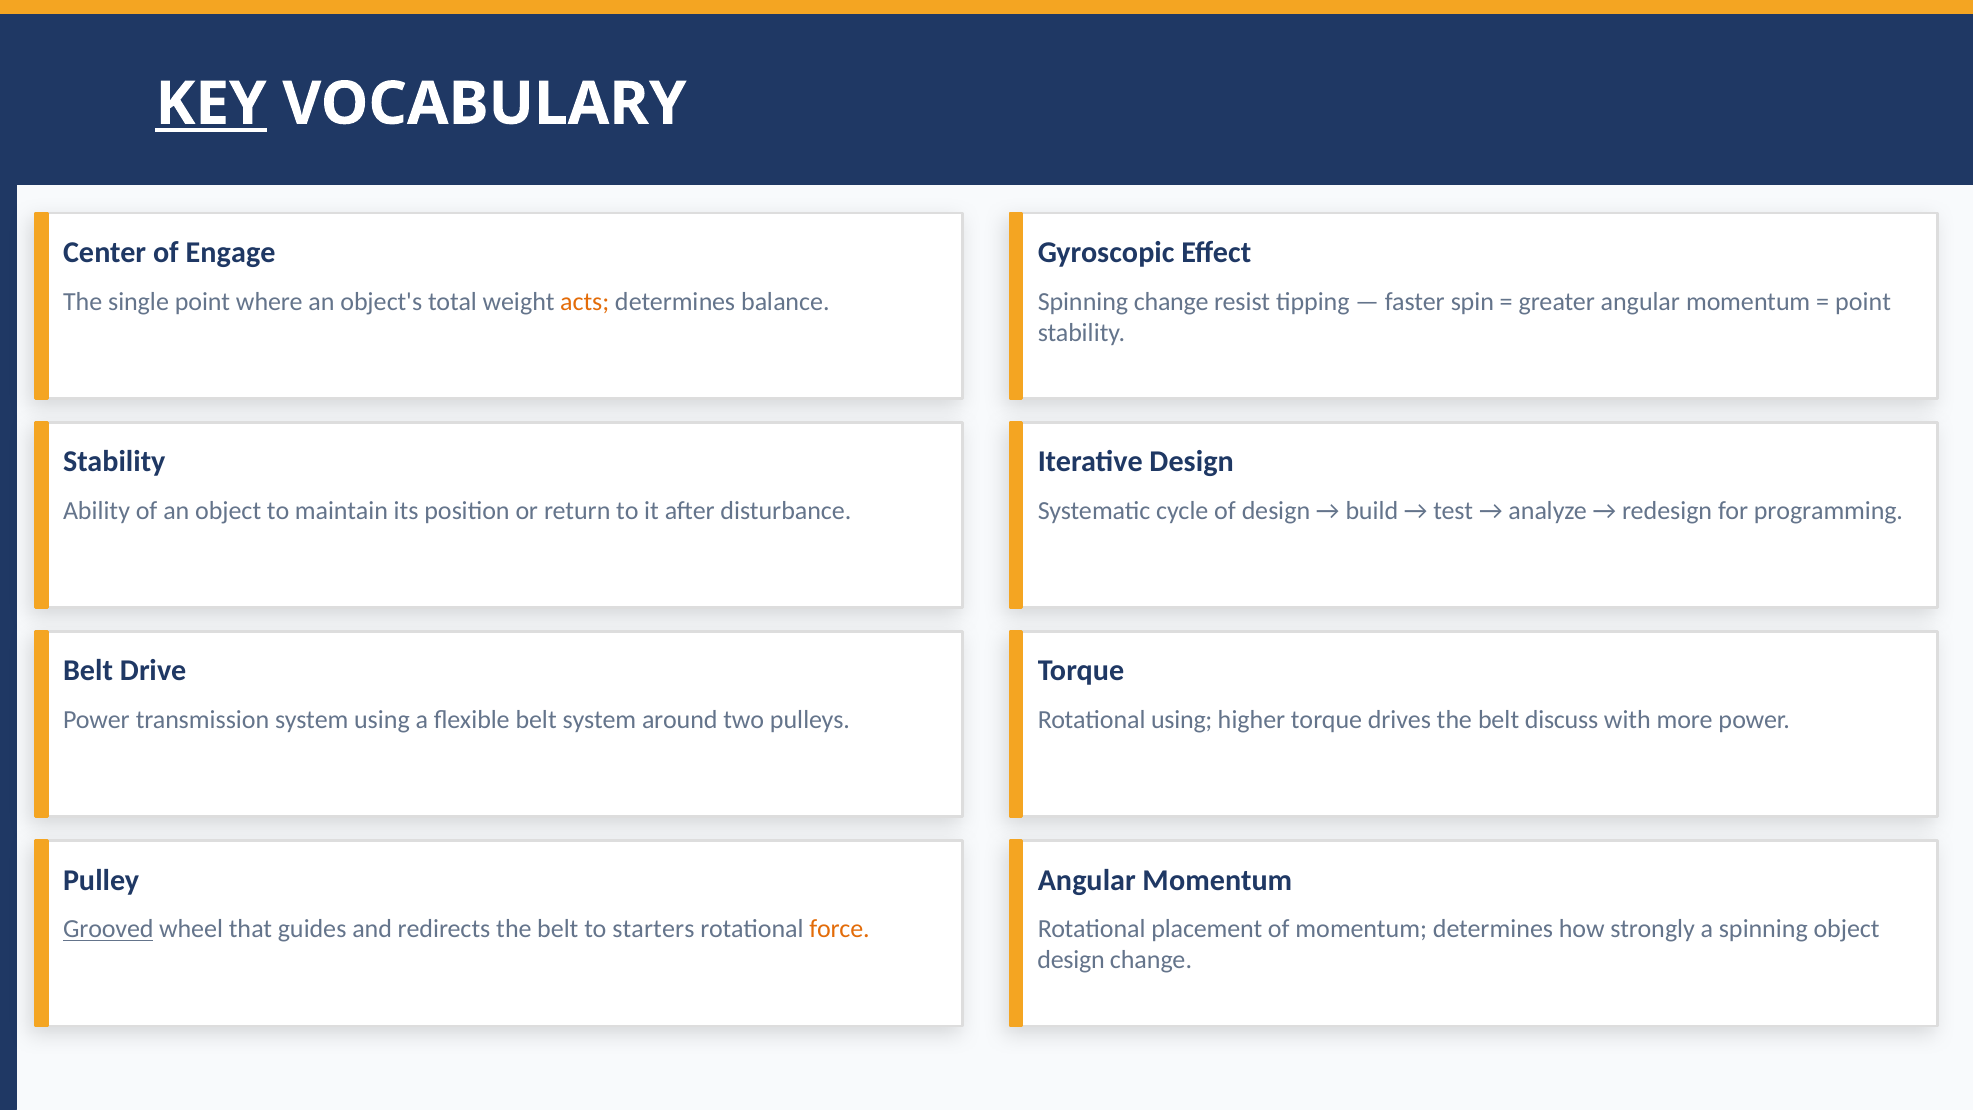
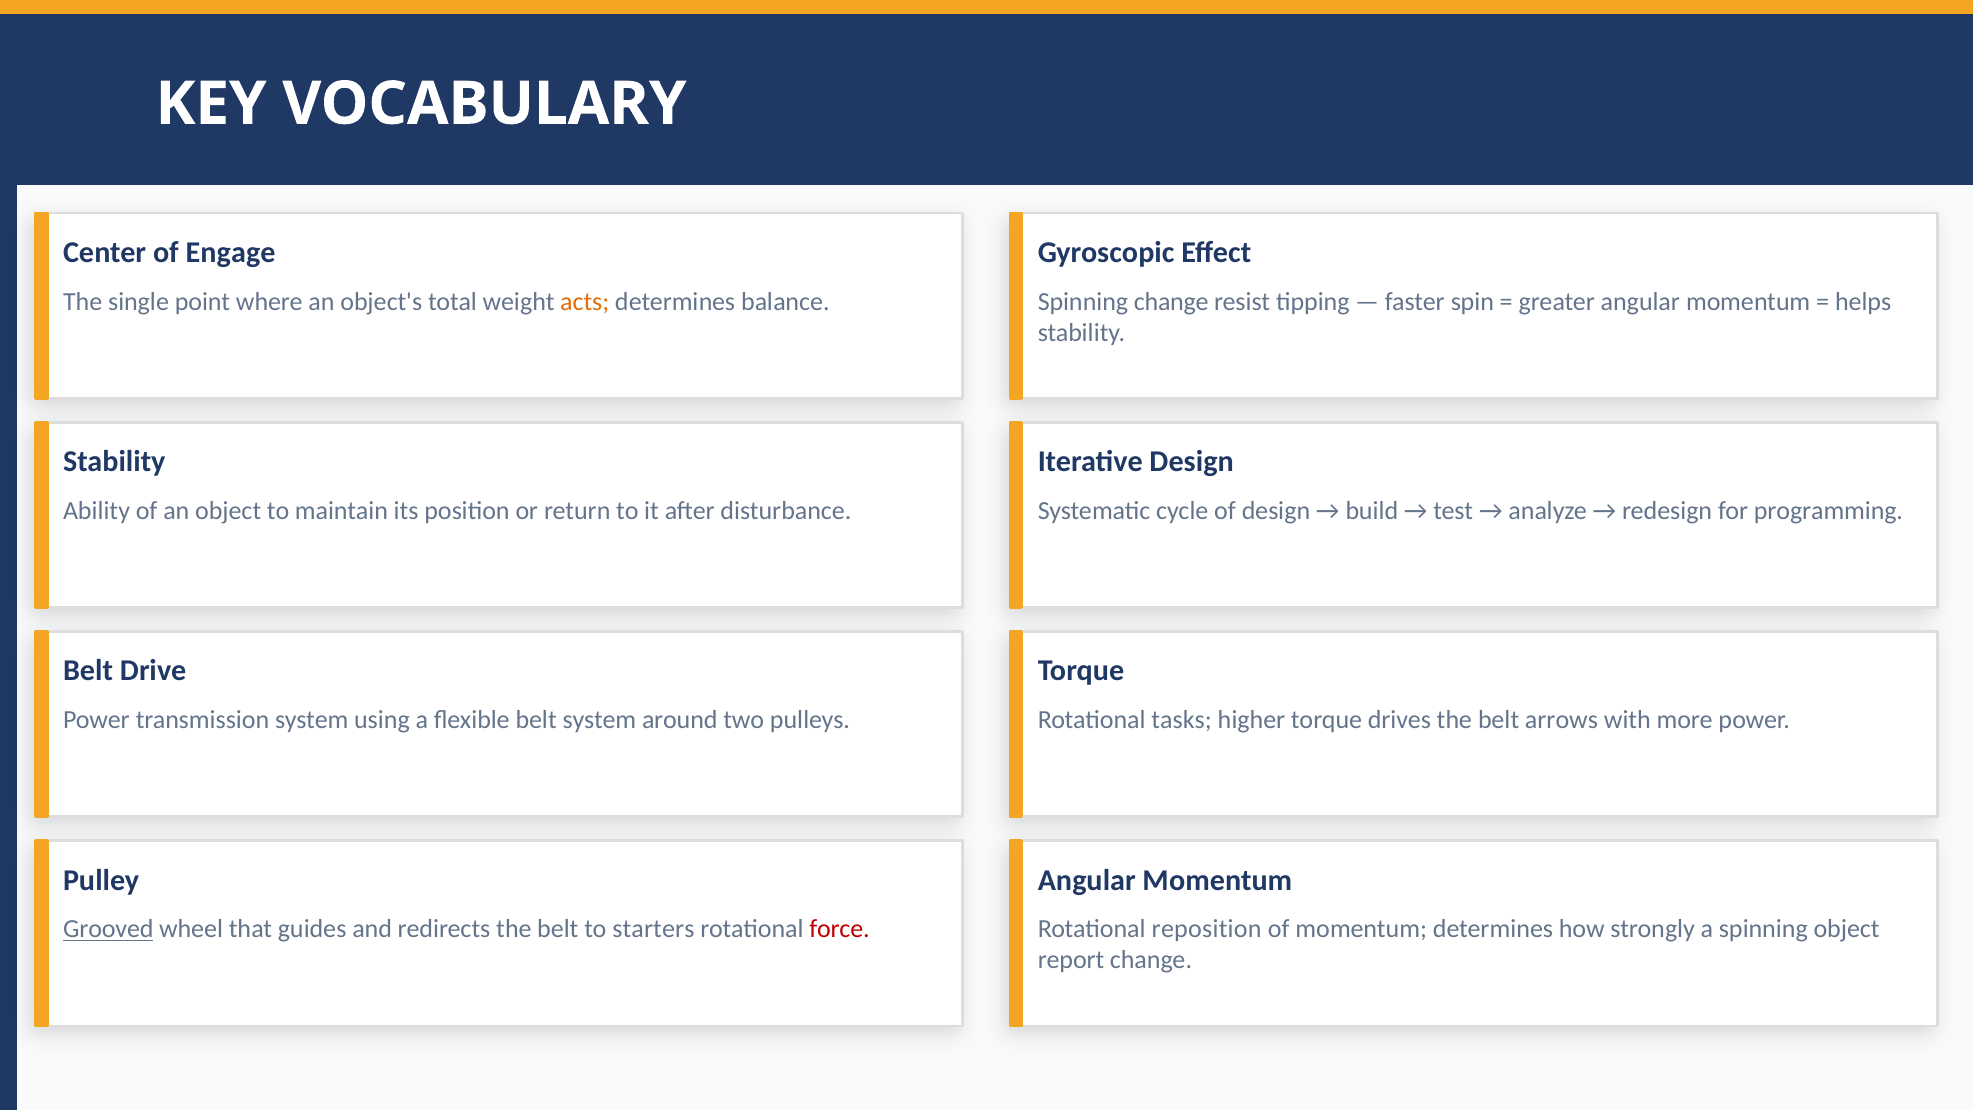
KEY underline: present -> none
point at (1863, 302): point -> helps
Rotational using: using -> tasks
discuss: discuss -> arrows
force colour: orange -> red
placement: placement -> reposition
design at (1071, 960): design -> report
